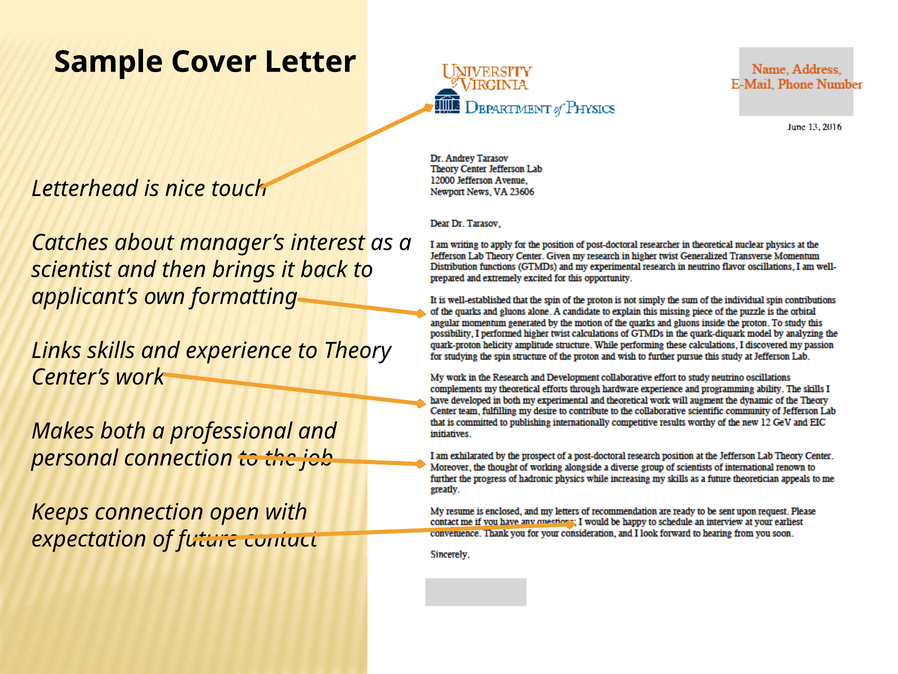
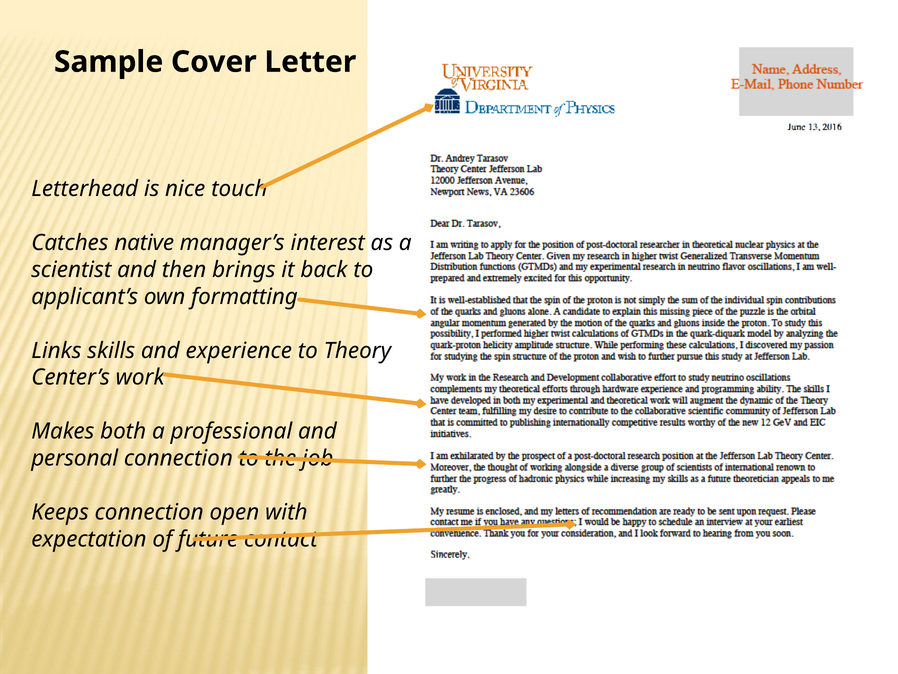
about: about -> native
